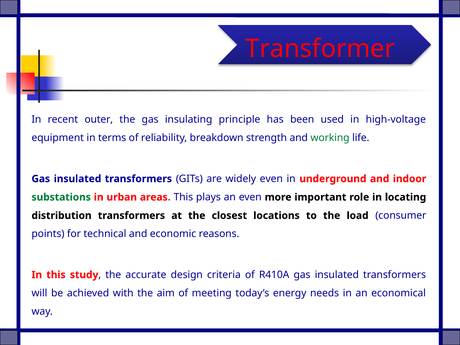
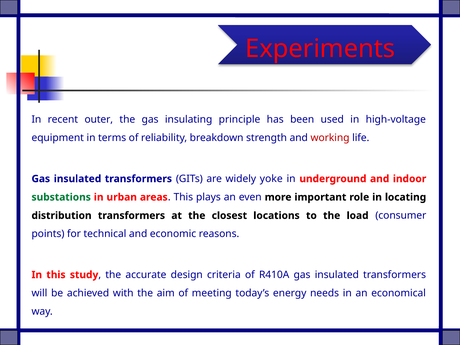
Transformer: Transformer -> Experiments
working colour: green -> red
widely even: even -> yoke
